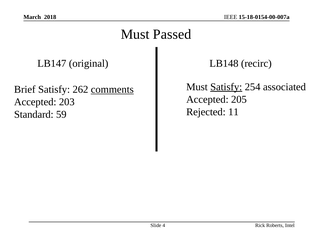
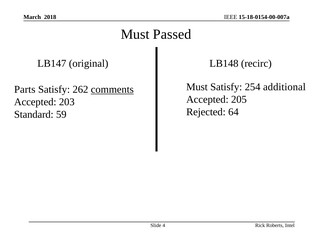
Satisfy at (226, 87) underline: present -> none
associated: associated -> additional
Brief: Brief -> Parts
11: 11 -> 64
